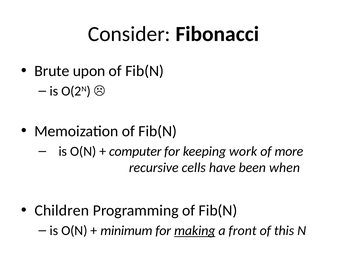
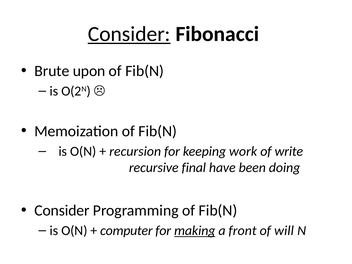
Consider at (129, 34) underline: none -> present
computer: computer -> recursion
more: more -> write
cells: cells -> final
when: when -> doing
Children at (62, 210): Children -> Consider
minimum: minimum -> computer
this: this -> will
